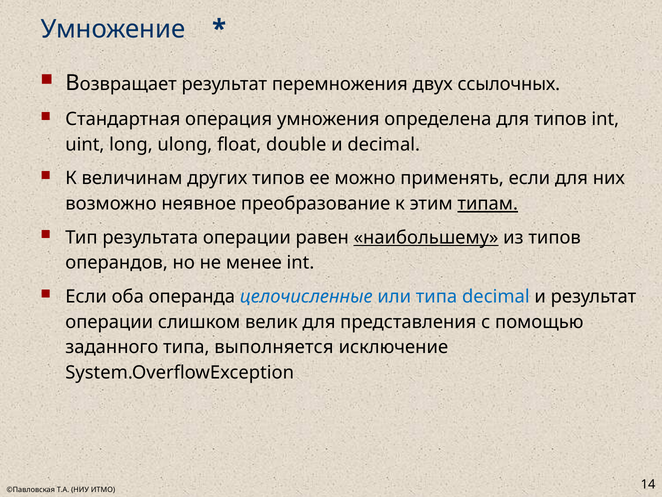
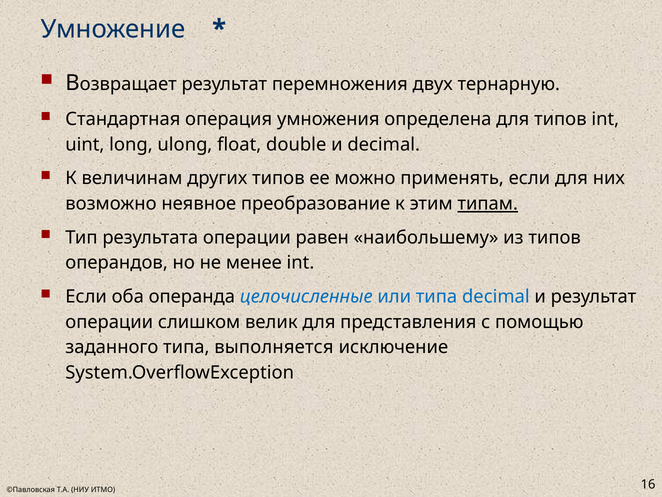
ссылочных: ссылочных -> тернарную
наибольшему underline: present -> none
14: 14 -> 16
